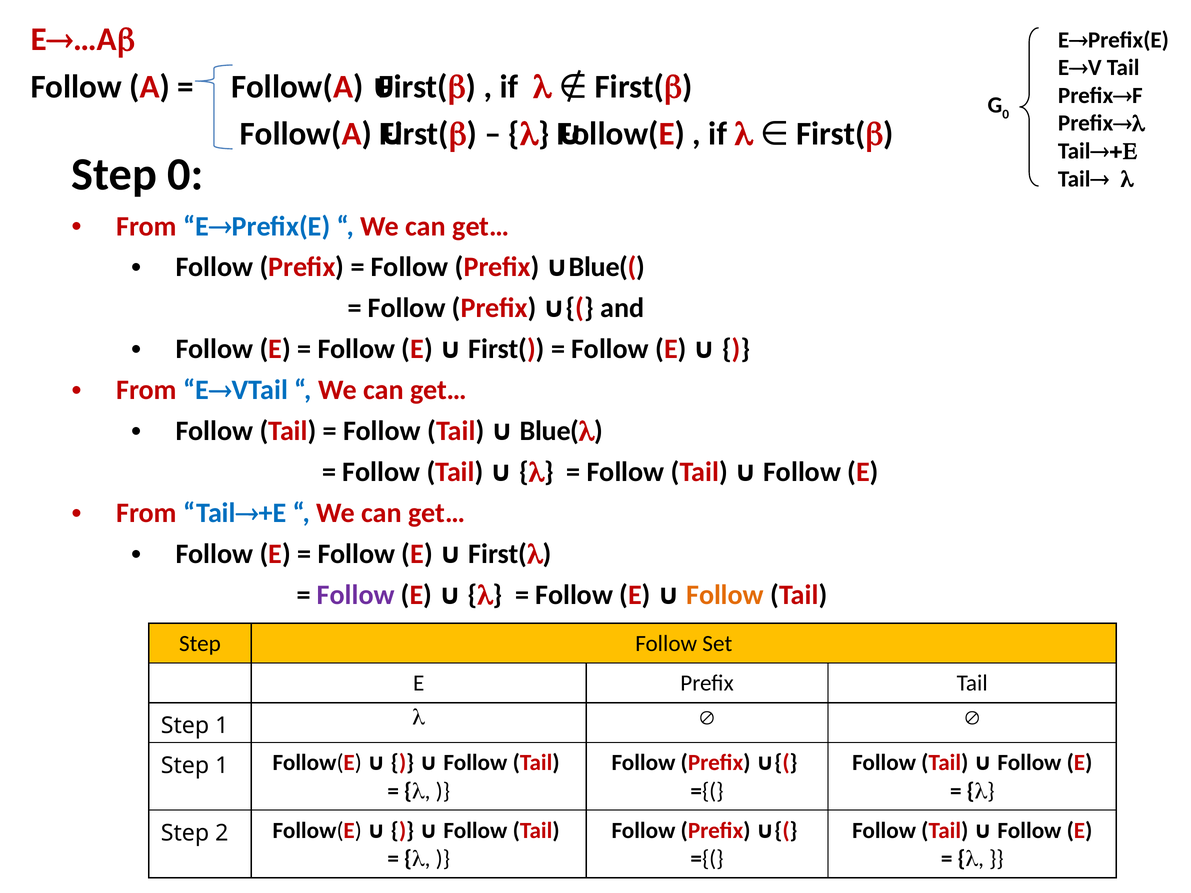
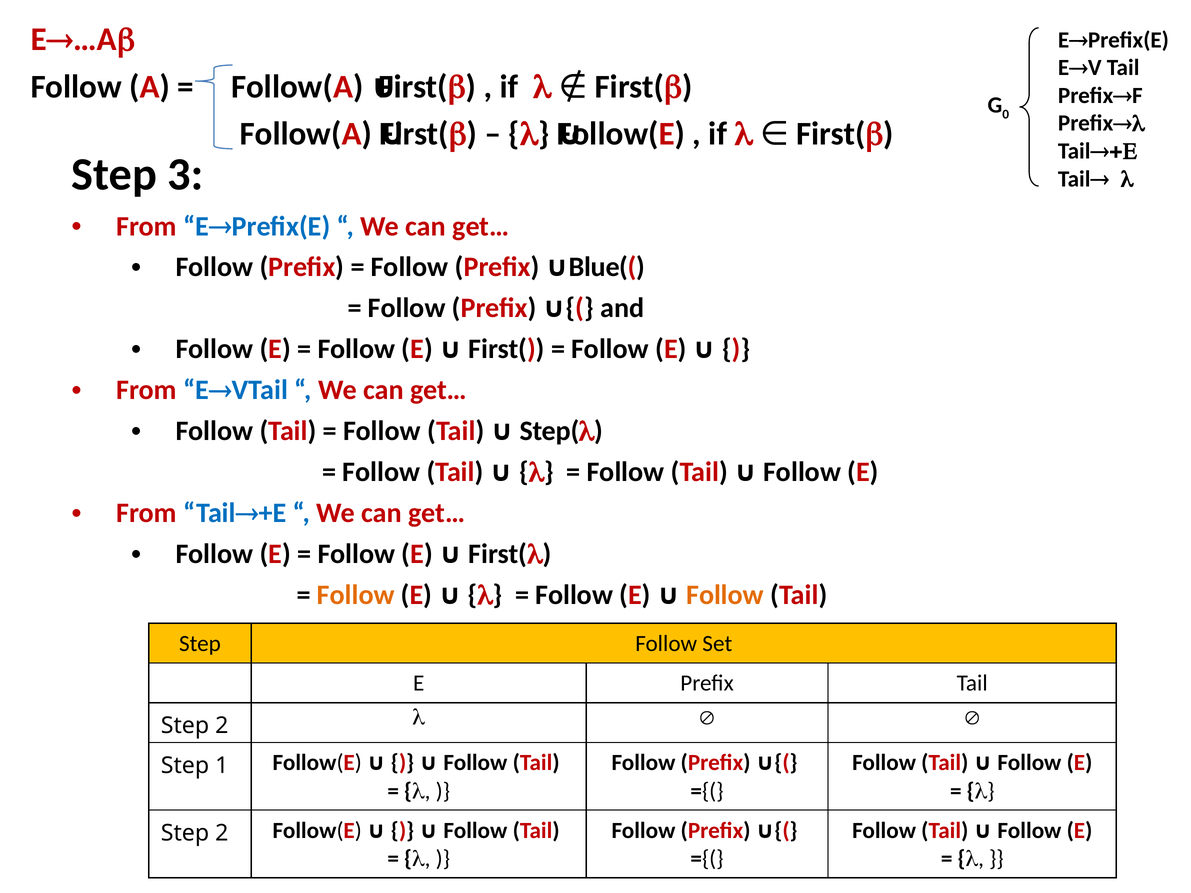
Step 0: 0 -> 3
Tail Blue(: Blue( -> Step(
Follow at (356, 595) colour: purple -> orange
1 at (222, 726): 1 -> 2
